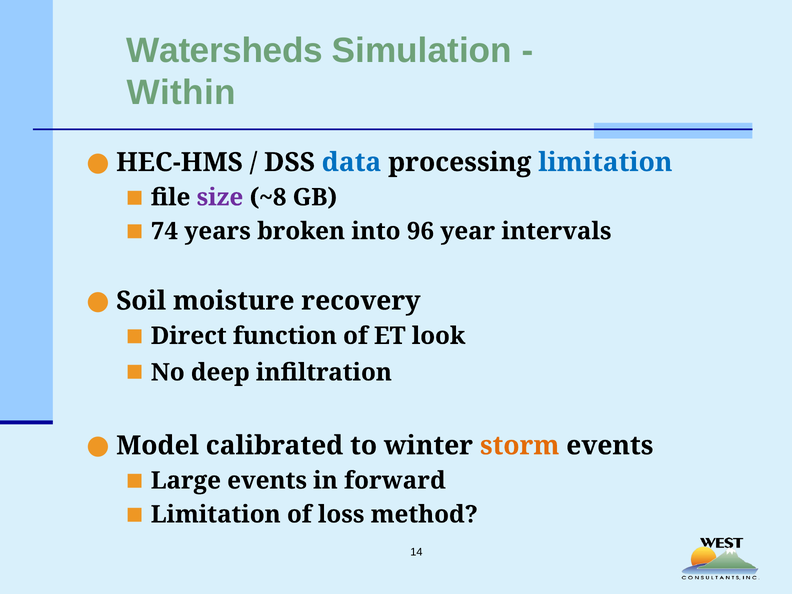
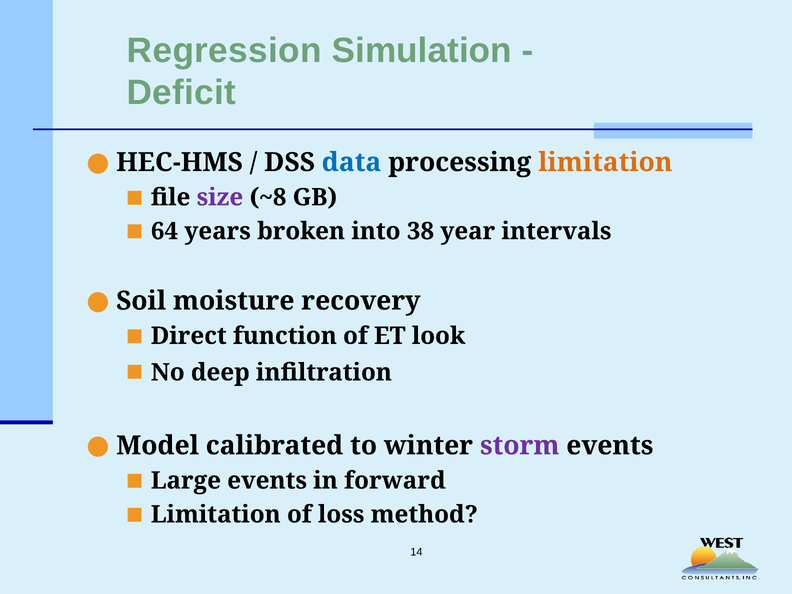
Watersheds: Watersheds -> Regression
Within: Within -> Deficit
limitation at (605, 162) colour: blue -> orange
74: 74 -> 64
96: 96 -> 38
storm colour: orange -> purple
